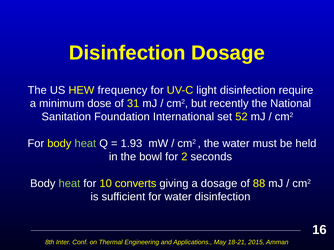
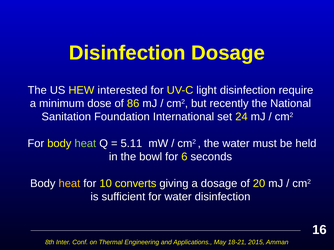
frequency: frequency -> interested
31: 31 -> 86
52: 52 -> 24
1.93: 1.93 -> 5.11
2: 2 -> 6
heat at (69, 184) colour: light green -> yellow
88: 88 -> 20
